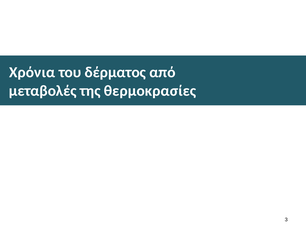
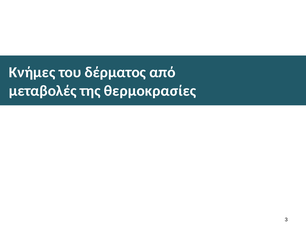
Χρόνια: Χρόνια -> Κνήμες
